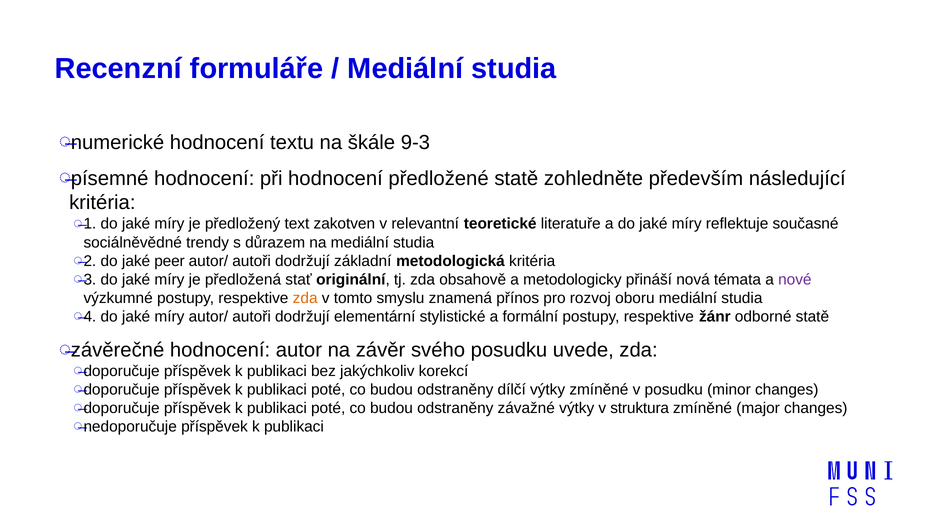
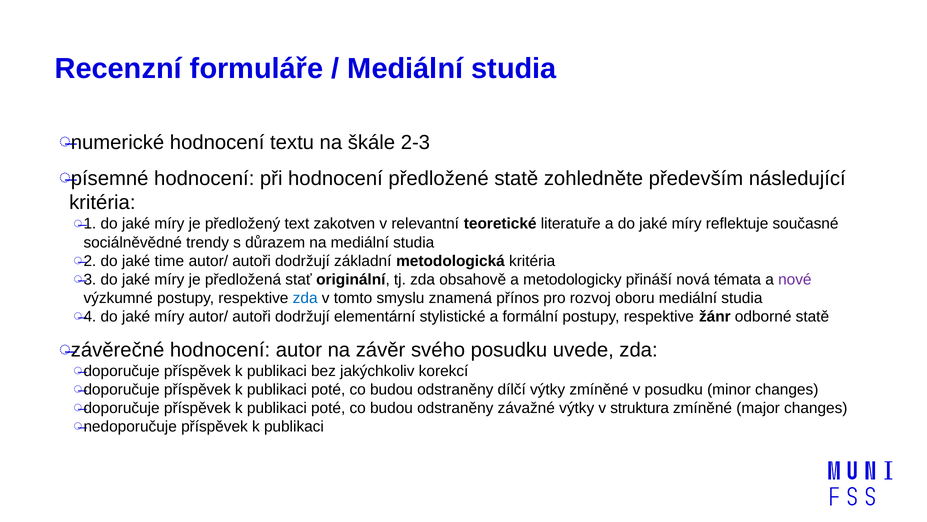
9-3: 9-3 -> 2-3
peer: peer -> time
zda at (305, 298) colour: orange -> blue
